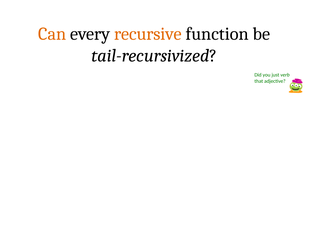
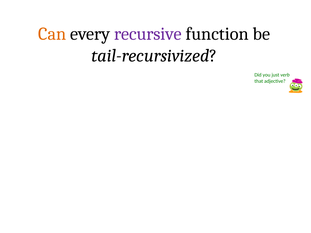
recursive colour: orange -> purple
